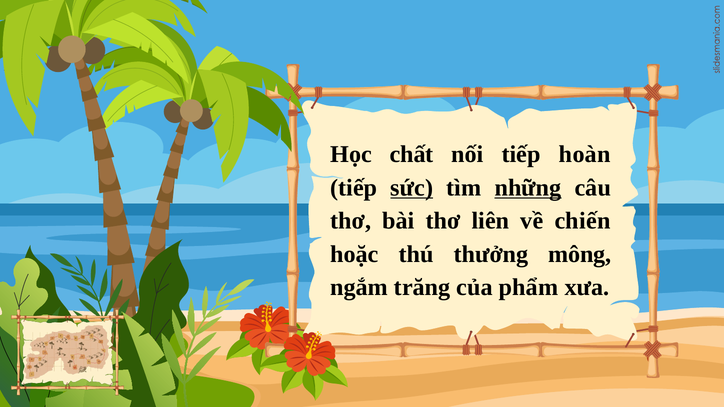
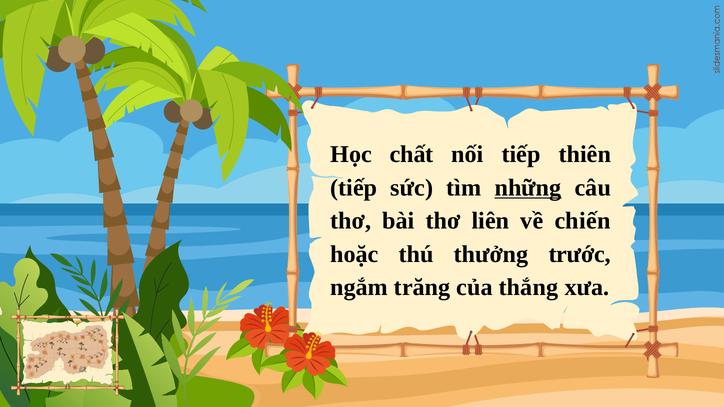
hoàn: hoàn -> thiên
sức underline: present -> none
mông: mông -> trước
phẩm: phẩm -> thắng
